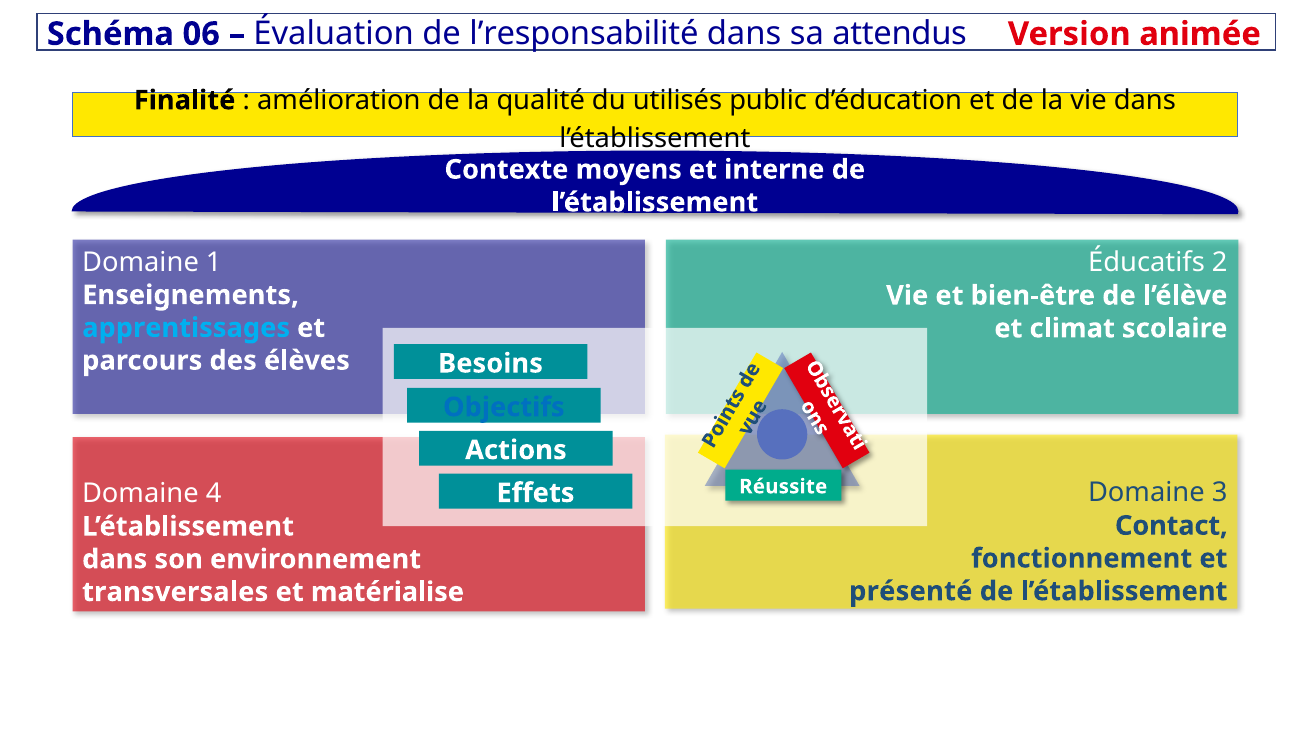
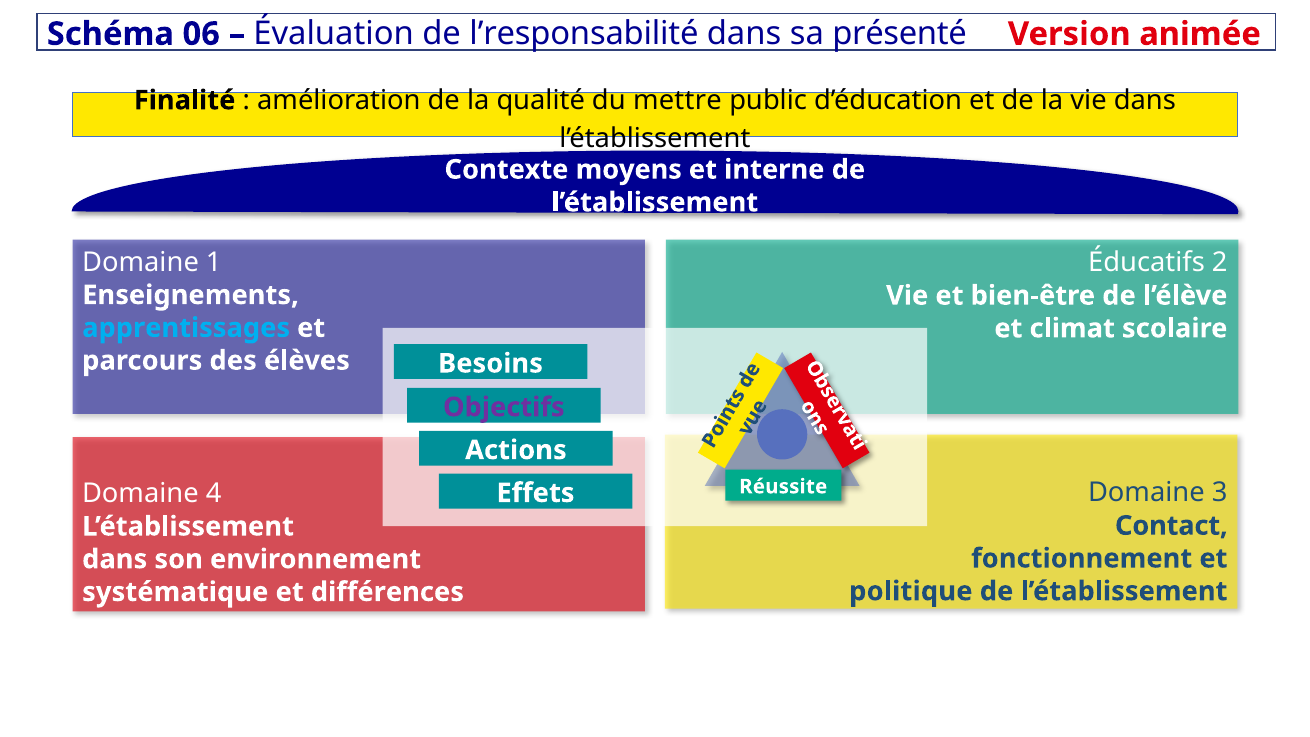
attendus: attendus -> présenté
utilisés: utilisés -> mettre
Objectifs colour: blue -> purple
présenté: présenté -> politique
transversales: transversales -> systématique
matérialise: matérialise -> différences
